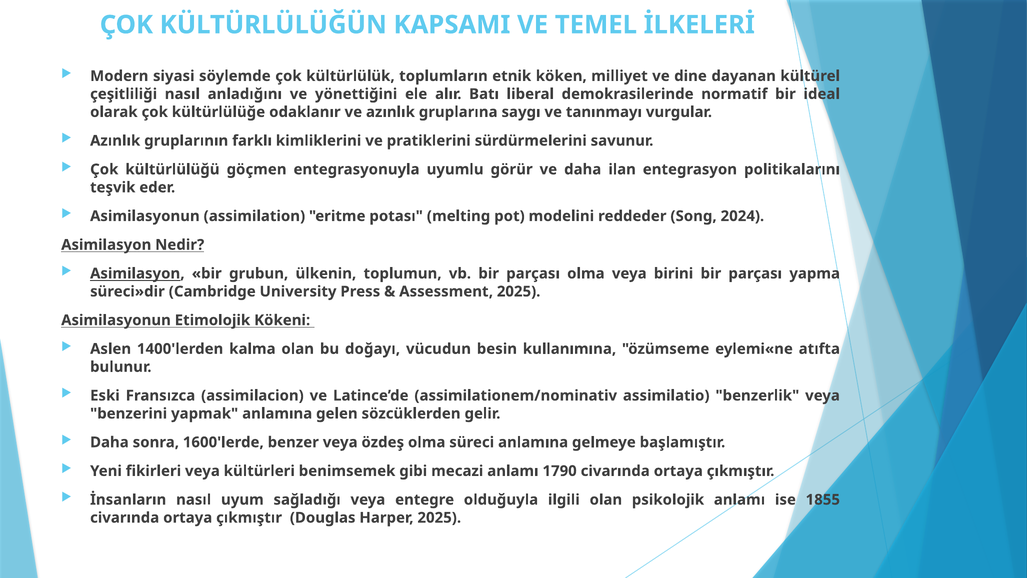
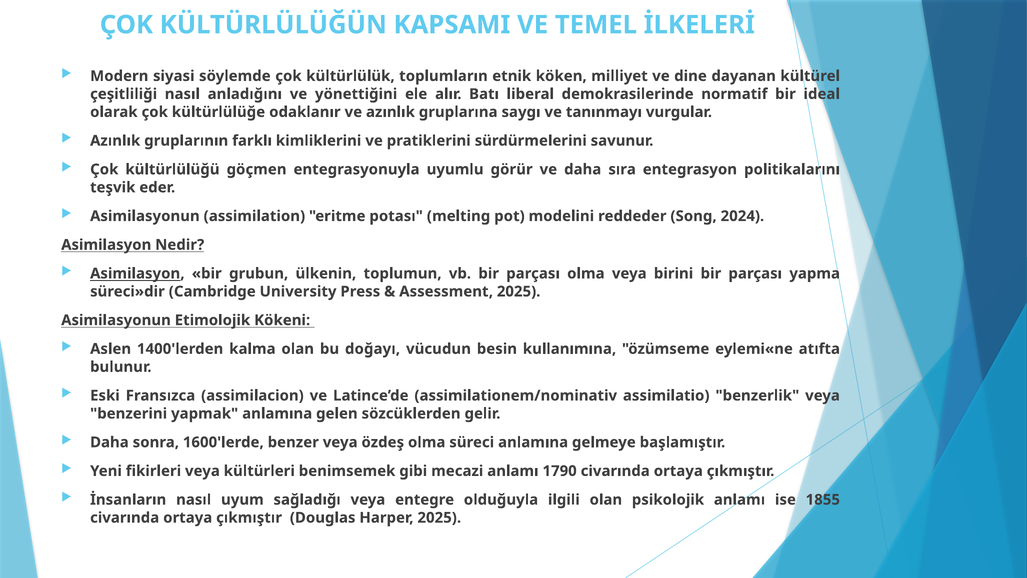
ilan: ilan -> sıra
